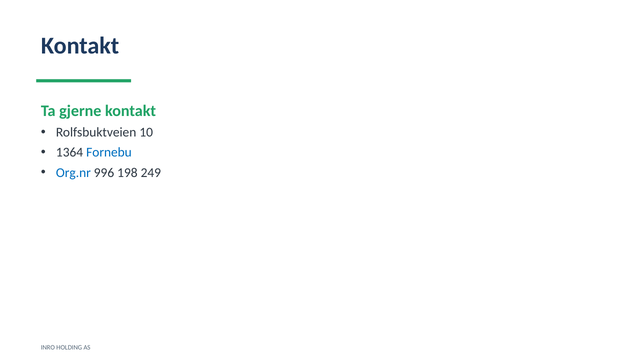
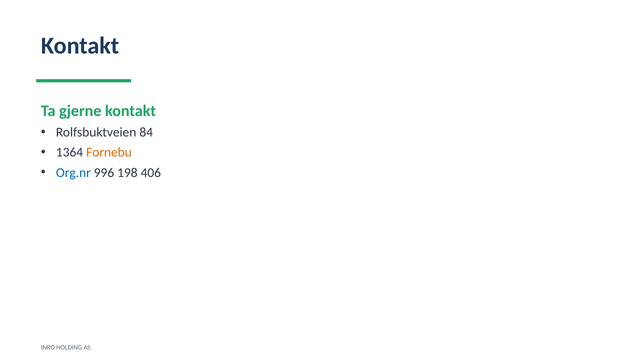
10: 10 -> 84
Fornebu colour: blue -> orange
249: 249 -> 406
